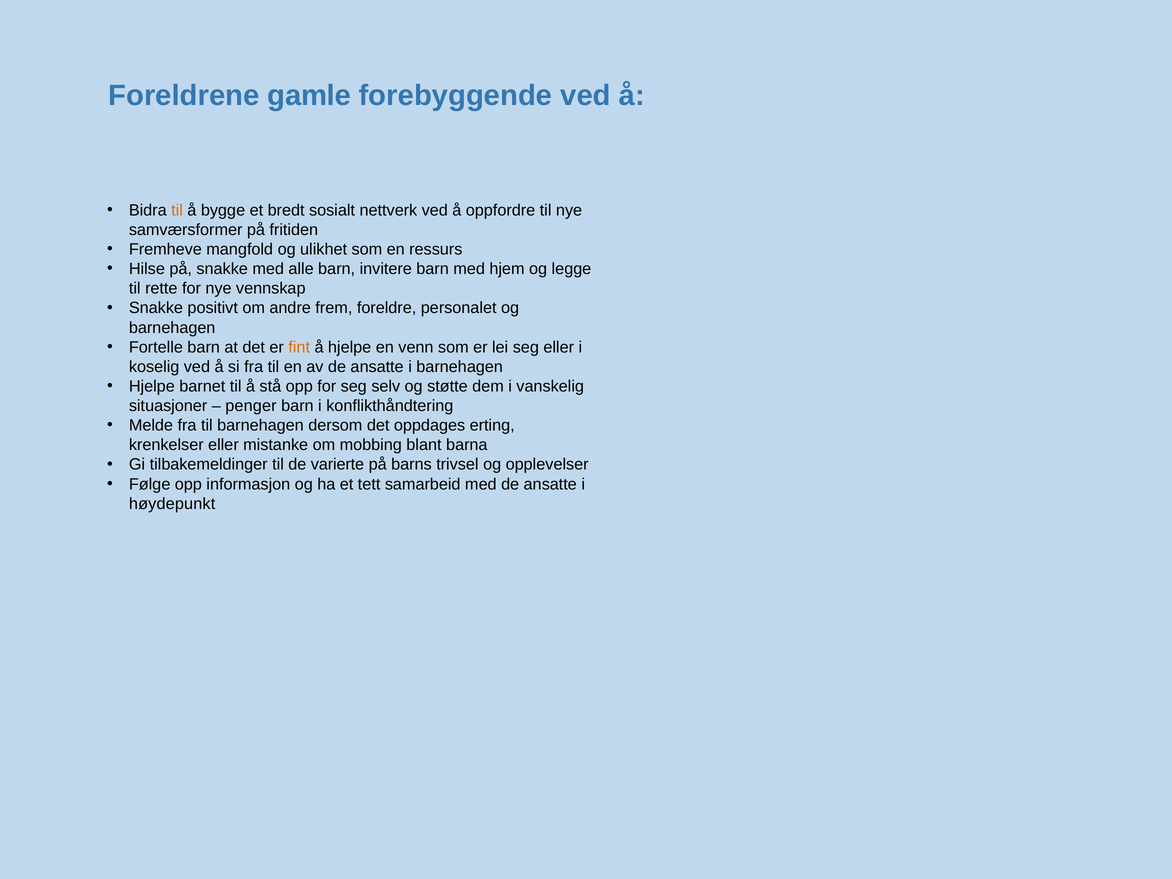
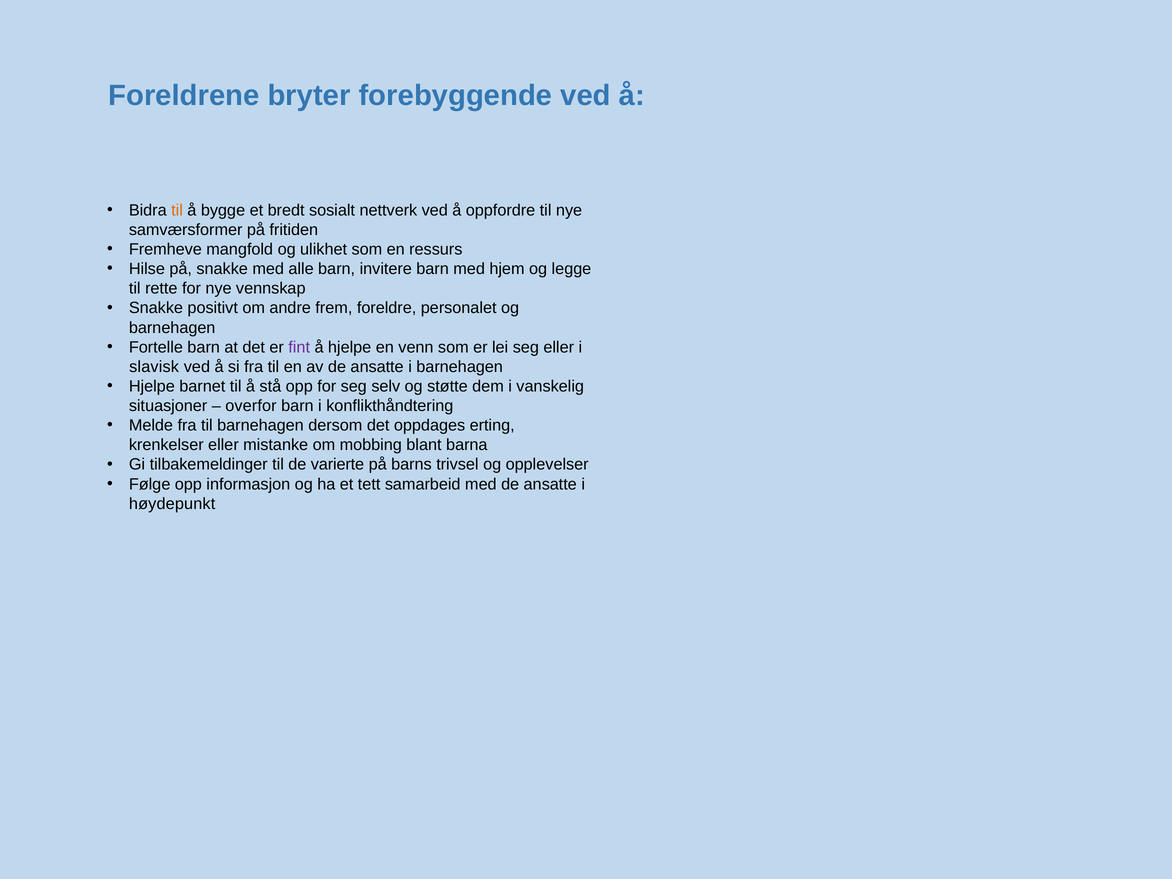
gamle: gamle -> bryter
fint colour: orange -> purple
koselig: koselig -> slavisk
penger: penger -> overfor
